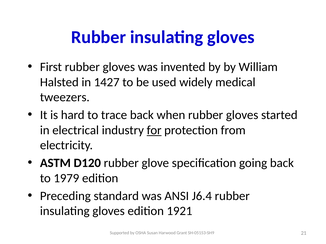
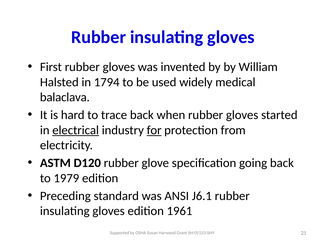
1427: 1427 -> 1794
tweezers: tweezers -> balaclava
electrical underline: none -> present
J6.4: J6.4 -> J6.1
1921: 1921 -> 1961
